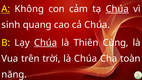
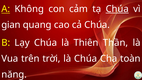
sinh: sinh -> gian
Chúa at (46, 43) underline: present -> none
Cùng: Cùng -> Thần
